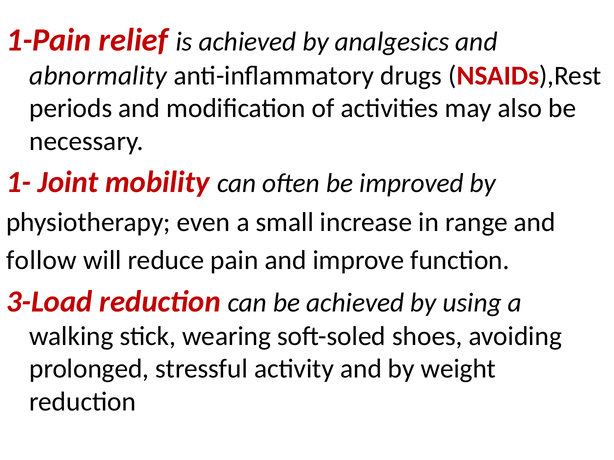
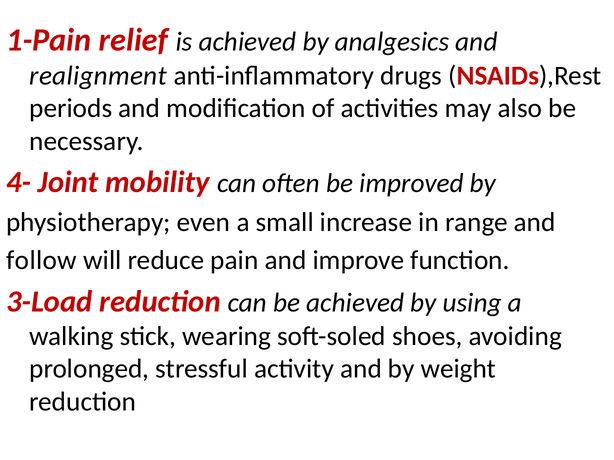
abnormality: abnormality -> realignment
1-: 1- -> 4-
